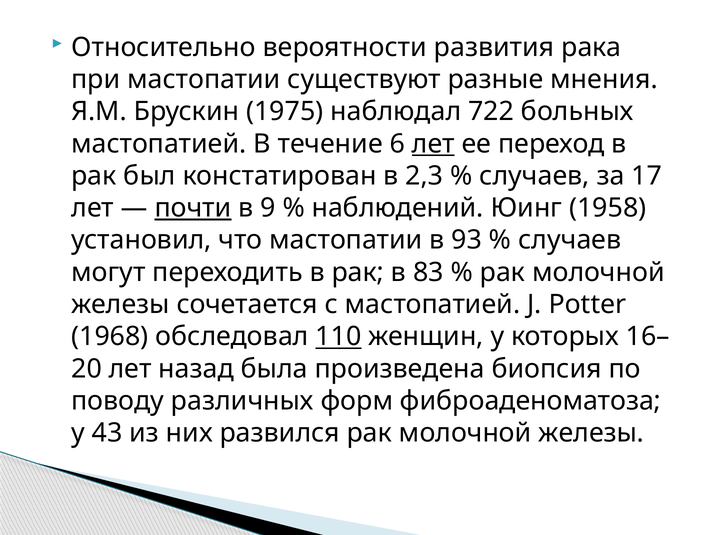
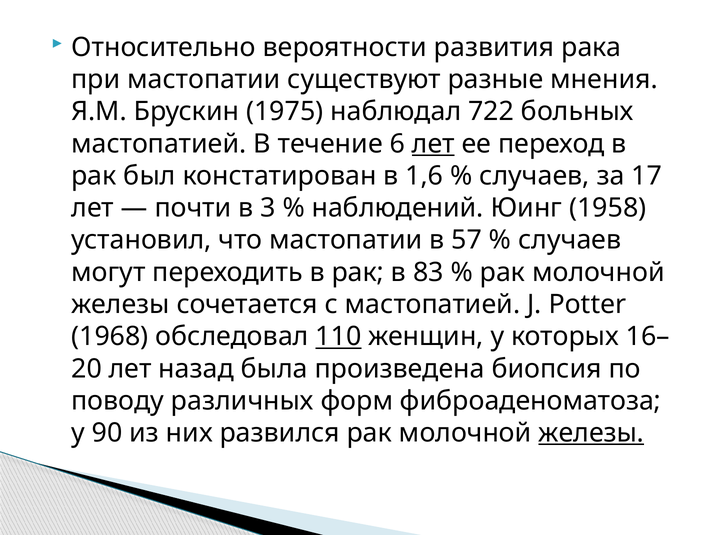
2,3: 2,3 -> 1,6
почти underline: present -> none
9: 9 -> 3
93: 93 -> 57
43: 43 -> 90
железы at (591, 433) underline: none -> present
